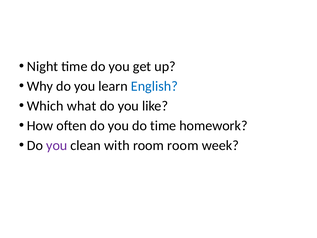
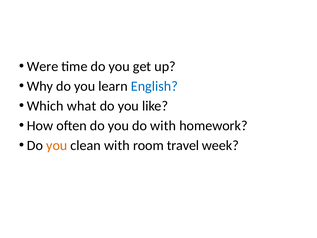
Night: Night -> Were
do time: time -> with
you at (57, 145) colour: purple -> orange
room room: room -> travel
